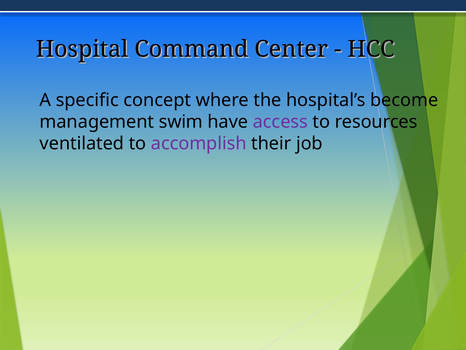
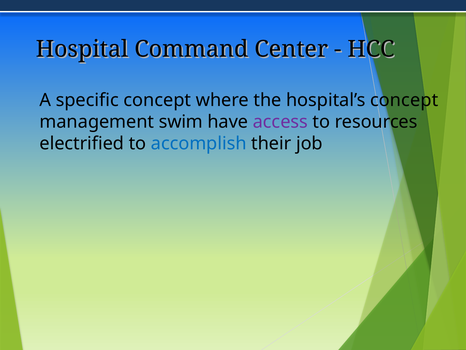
hospital’s become: become -> concept
ventilated: ventilated -> electrified
accomplish colour: purple -> blue
